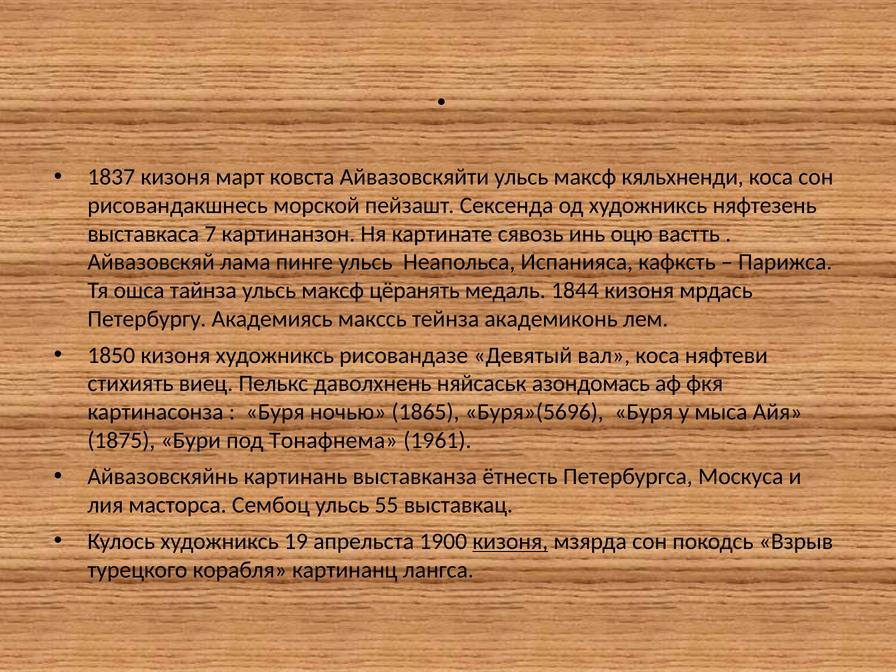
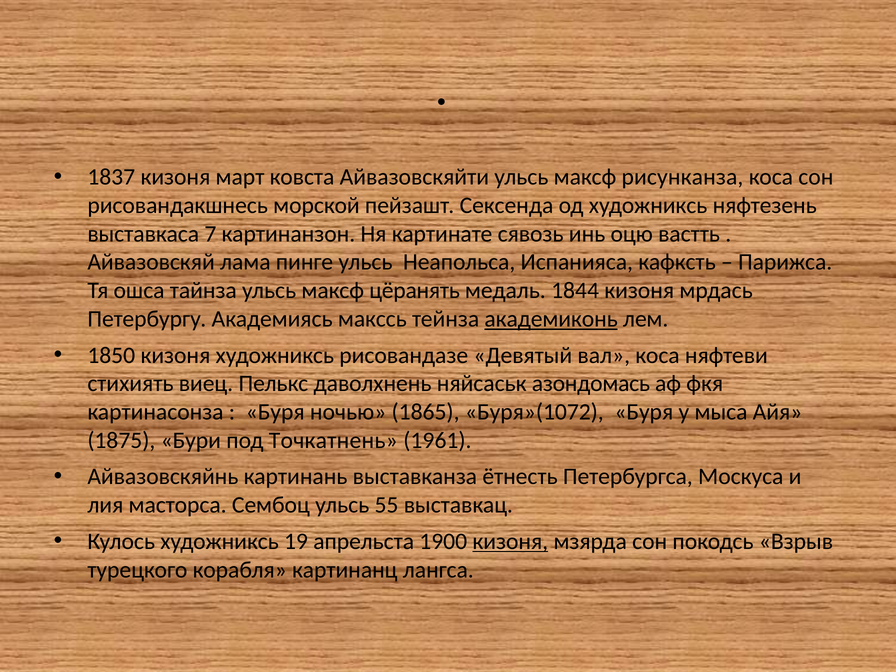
кяльхненди: кяльхненди -> рисунканза
академиконь underline: none -> present
Буря»(5696: Буря»(5696 -> Буря»(1072
Тонафнема: Тонафнема -> Точкатнень
